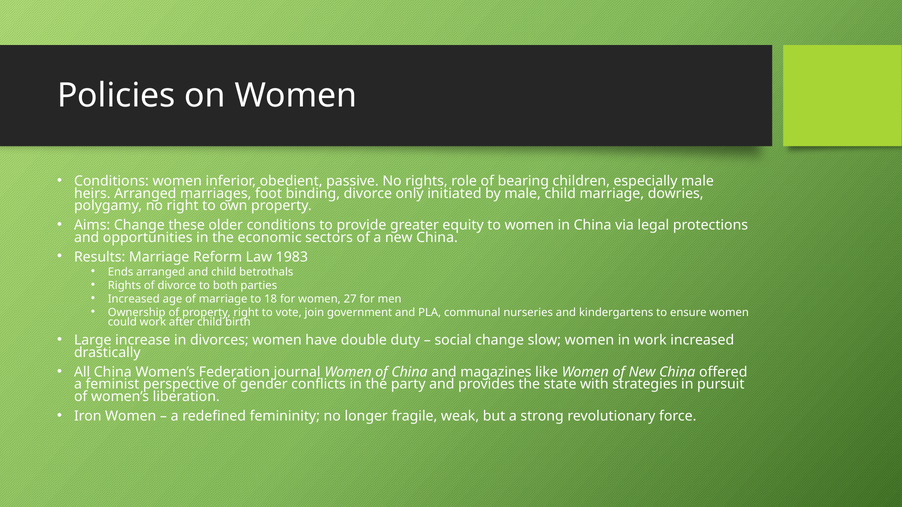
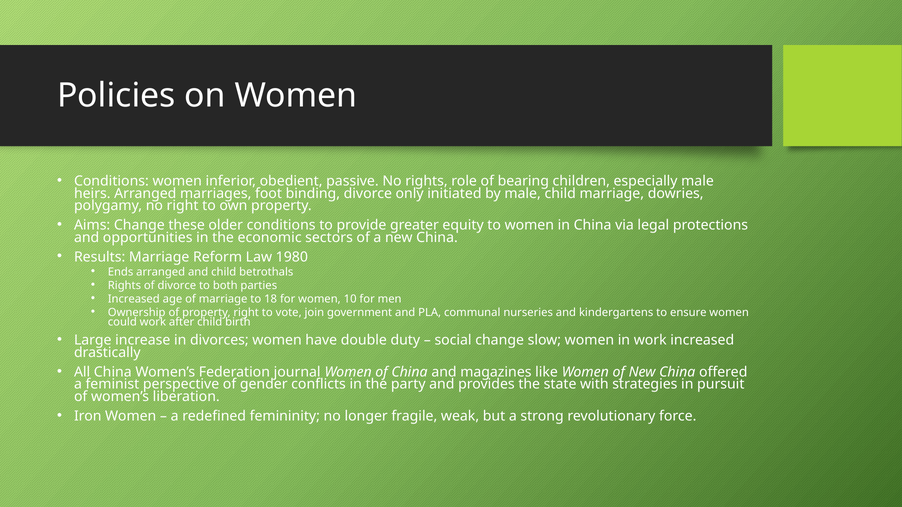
1983: 1983 -> 1980
27: 27 -> 10
